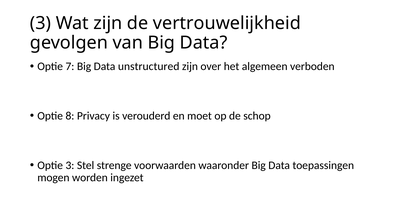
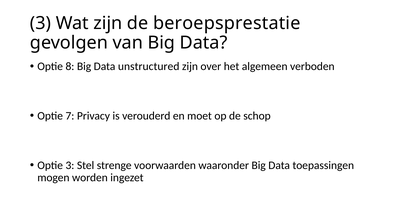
vertrouwelijkheid: vertrouwelijkheid -> beroepsprestatie
7: 7 -> 8
8: 8 -> 7
